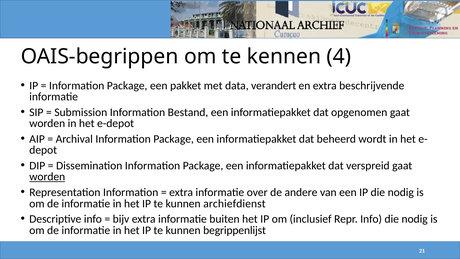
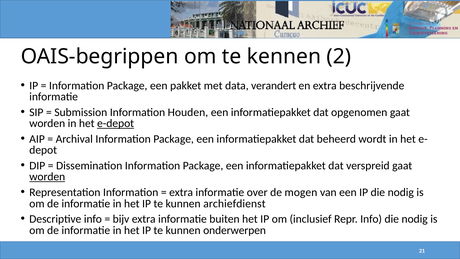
4: 4 -> 2
Bestand: Bestand -> Houden
e-depot underline: none -> present
andere: andere -> mogen
begrippenlijst: begrippenlijst -> onderwerpen
